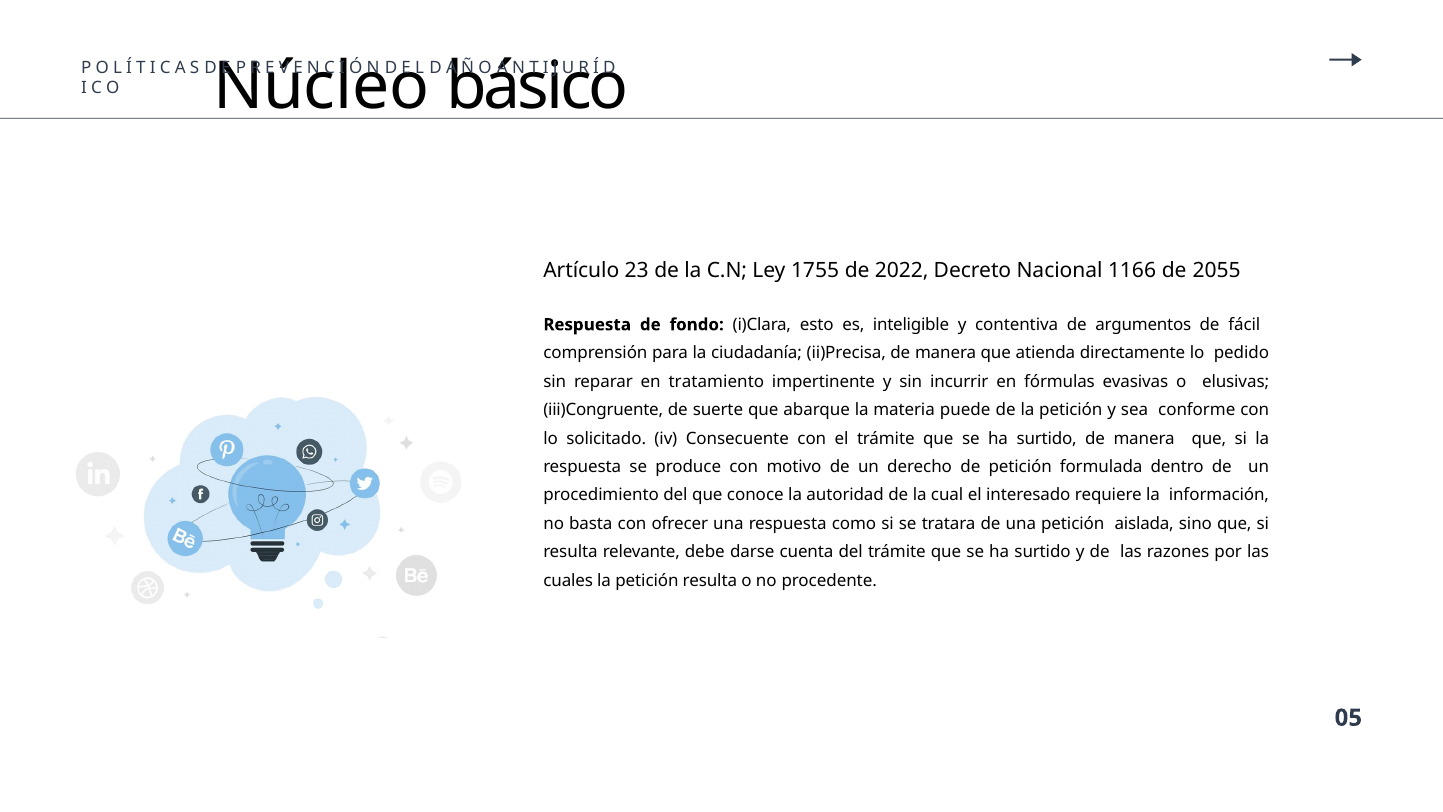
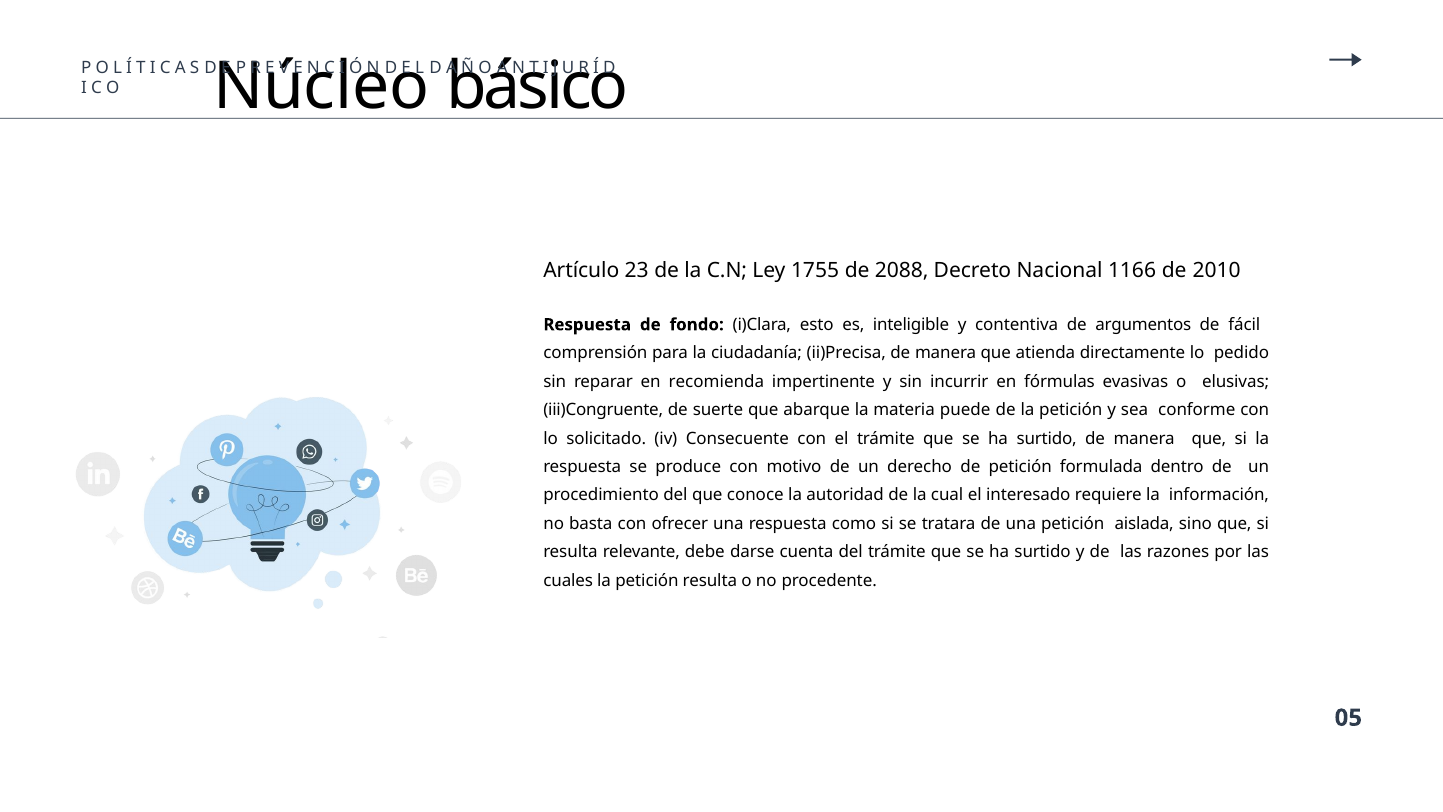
2022: 2022 -> 2088
2055: 2055 -> 2010
tratamiento: tratamiento -> recomienda
